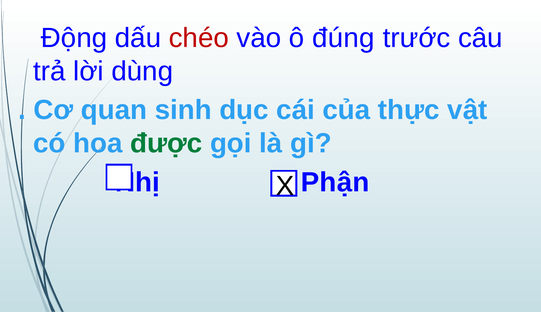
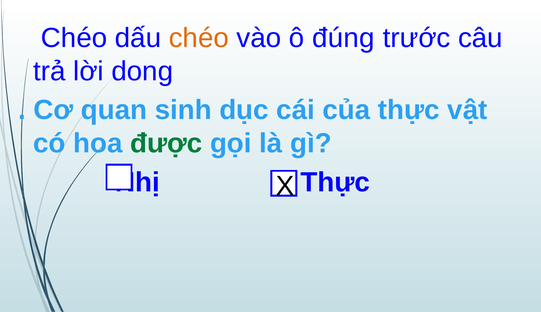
Động at (74, 38): Động -> Chéo
chéo at (199, 38) colour: red -> orange
dùng: dùng -> dong
Phận at (335, 182): Phận -> Thực
